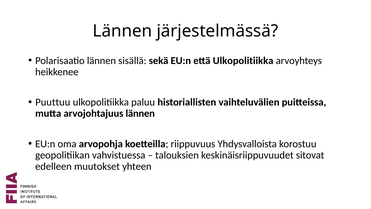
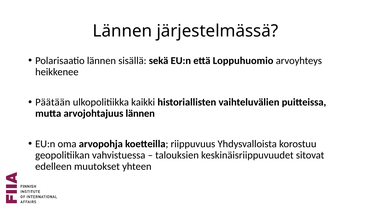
että Ulkopolitiikka: Ulkopolitiikka -> Loppuhuomio
Puuttuu: Puuttuu -> Päätään
paluu: paluu -> kaikki
